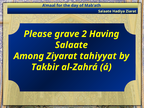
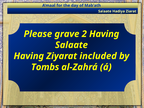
Among at (29, 56): Among -> Having
tahiyyat: tahiyyat -> included
Takbir: Takbir -> Tombs
